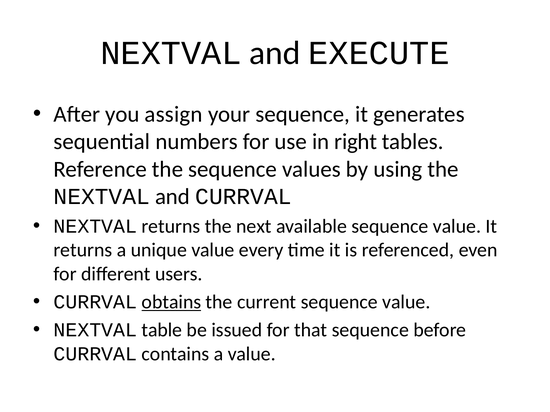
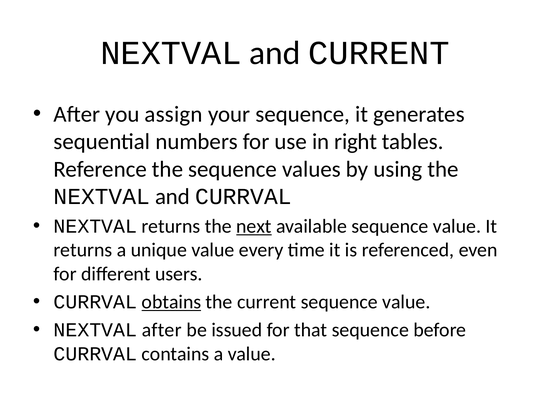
and EXECUTE: EXECUTE -> CURRENT
next underline: none -> present
NEXTVAL table: table -> after
